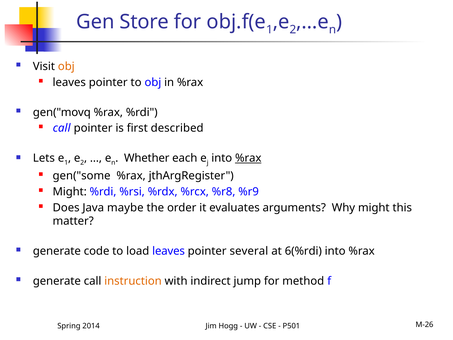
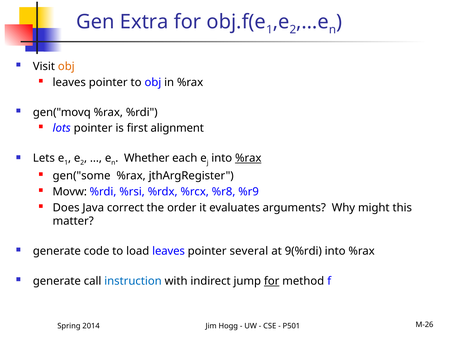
Store: Store -> Extra
call at (62, 128): call -> lots
described: described -> alignment
Might at (70, 192): Might -> Movw
maybe: maybe -> correct
6(%rdi: 6(%rdi -> 9(%rdi
instruction colour: orange -> blue
for at (272, 281) underline: none -> present
